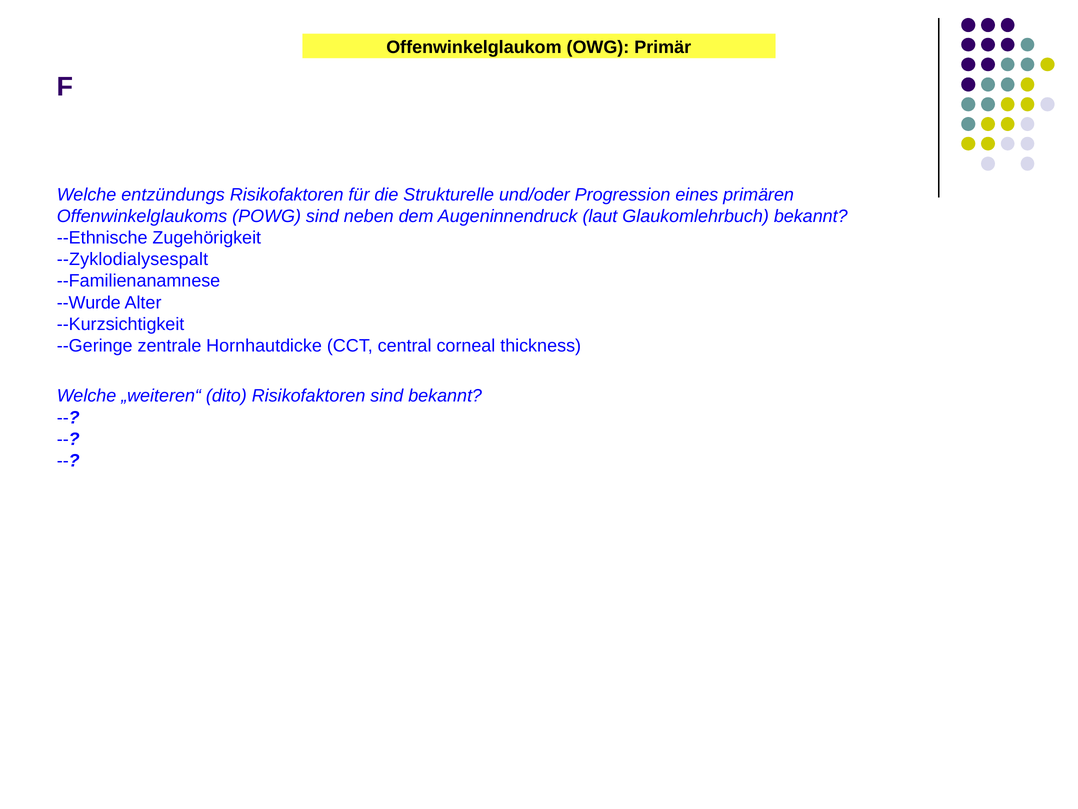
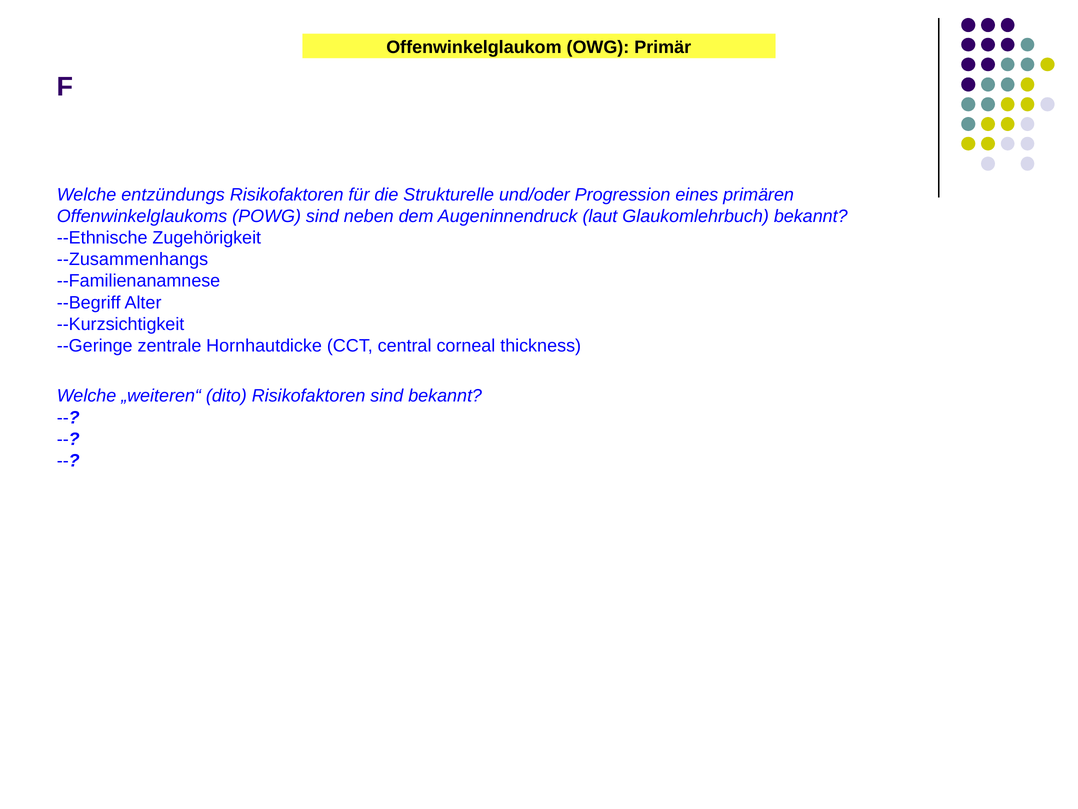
--Zyklodialysespalt: --Zyklodialysespalt -> --Zusammenhangs
--Wurde: --Wurde -> --Begriff
